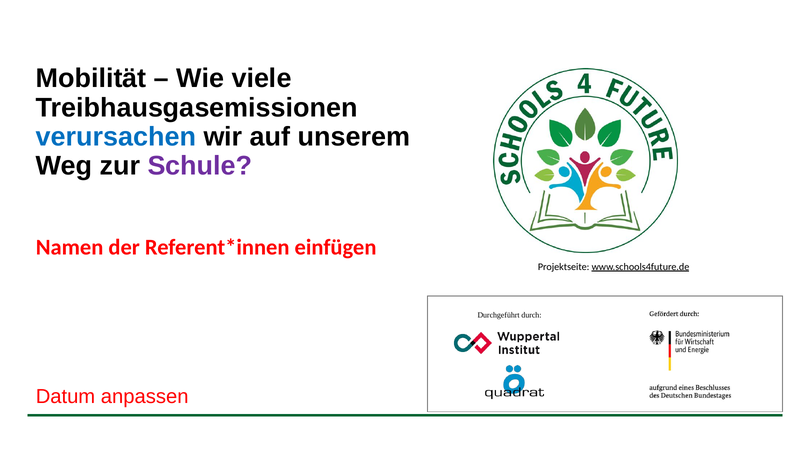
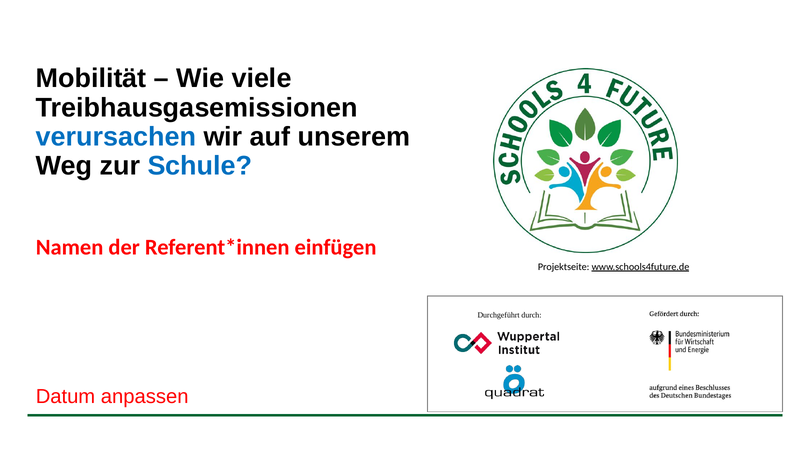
Schule colour: purple -> blue
